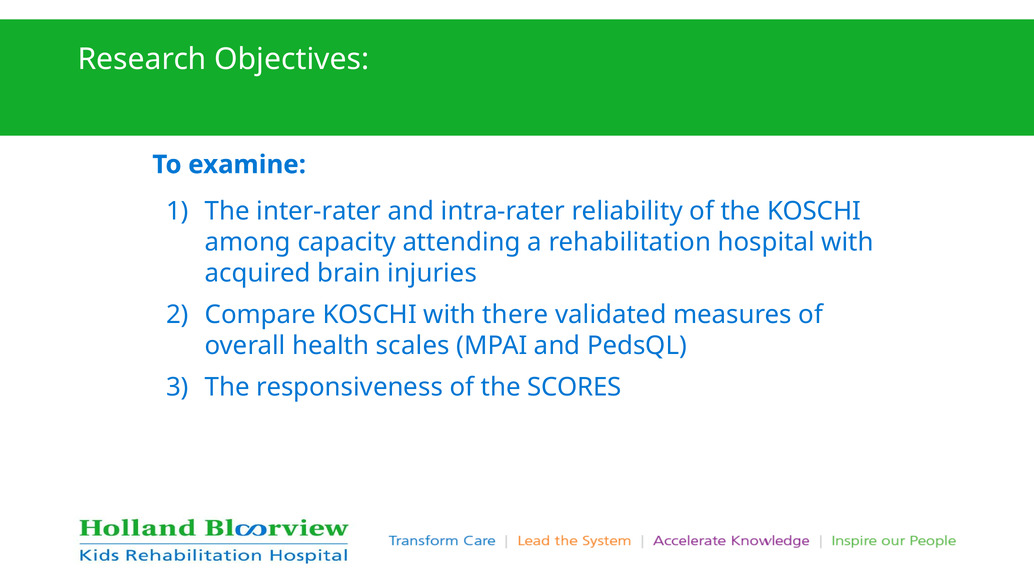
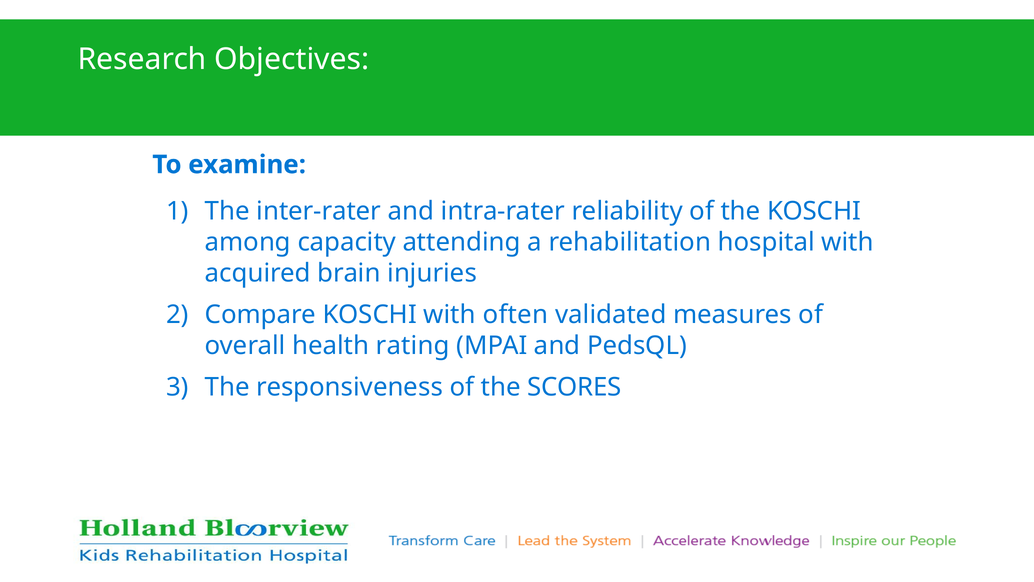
there: there -> often
scales: scales -> rating
